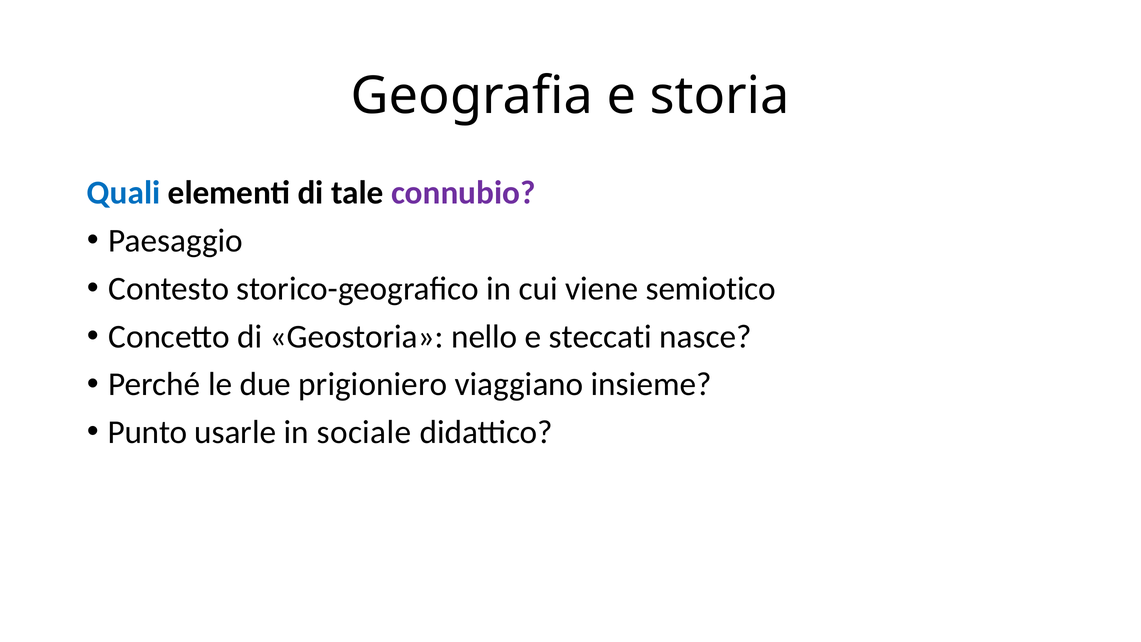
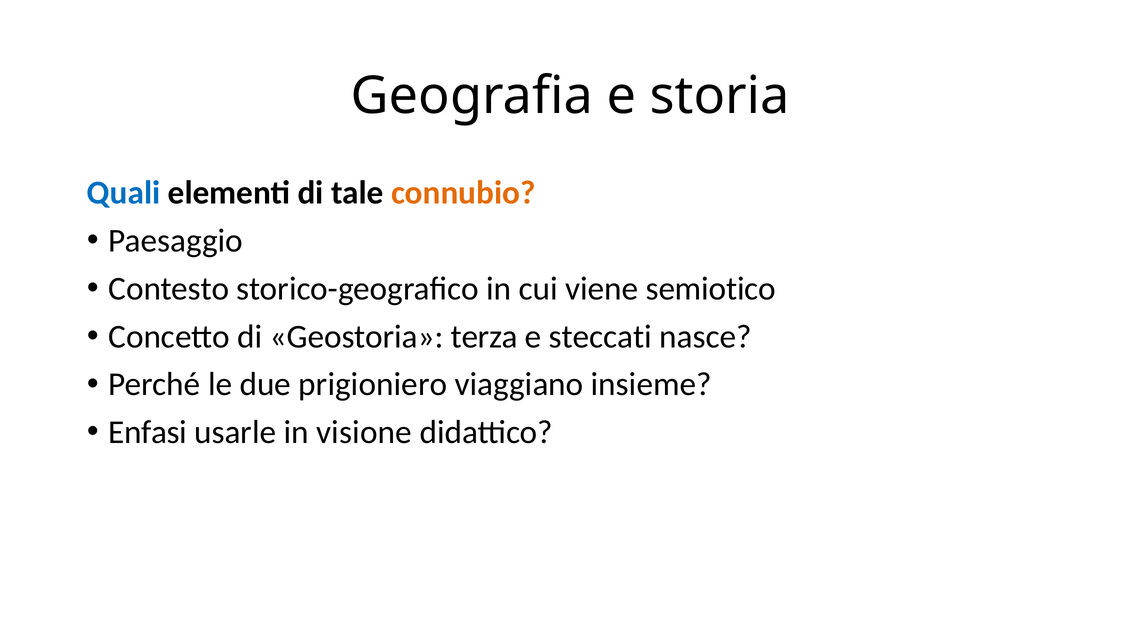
connubio colour: purple -> orange
nello: nello -> terza
Punto: Punto -> Enfasi
sociale: sociale -> visione
